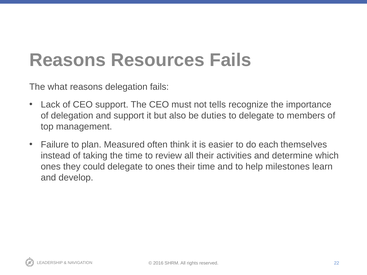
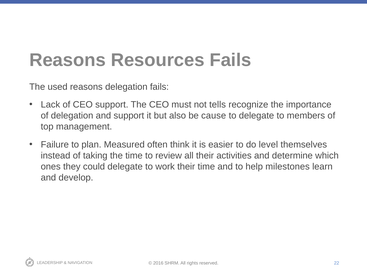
what: what -> used
duties: duties -> cause
each: each -> level
to ones: ones -> work
